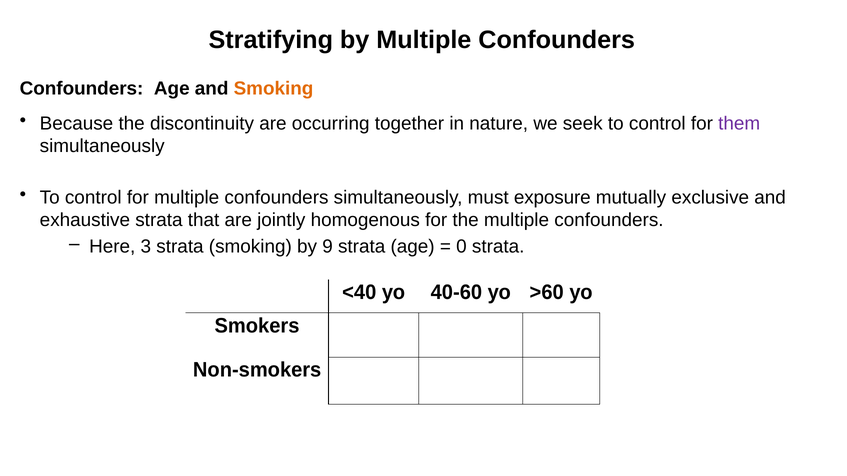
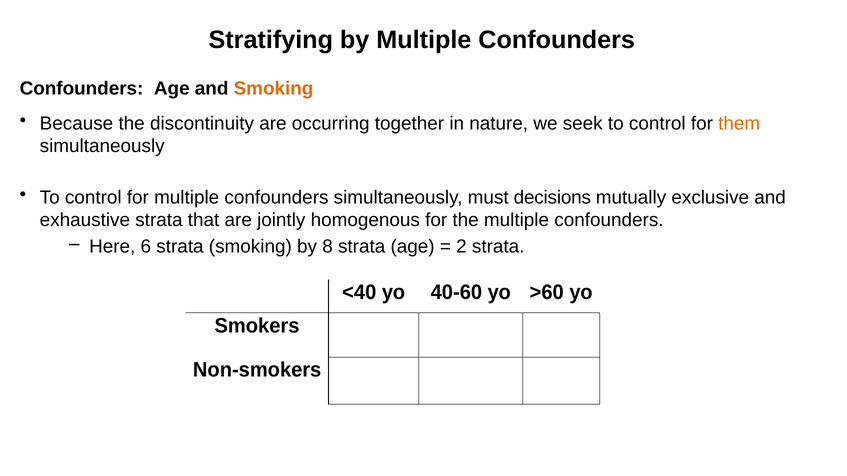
them colour: purple -> orange
exposure: exposure -> decisions
3: 3 -> 6
9: 9 -> 8
0: 0 -> 2
